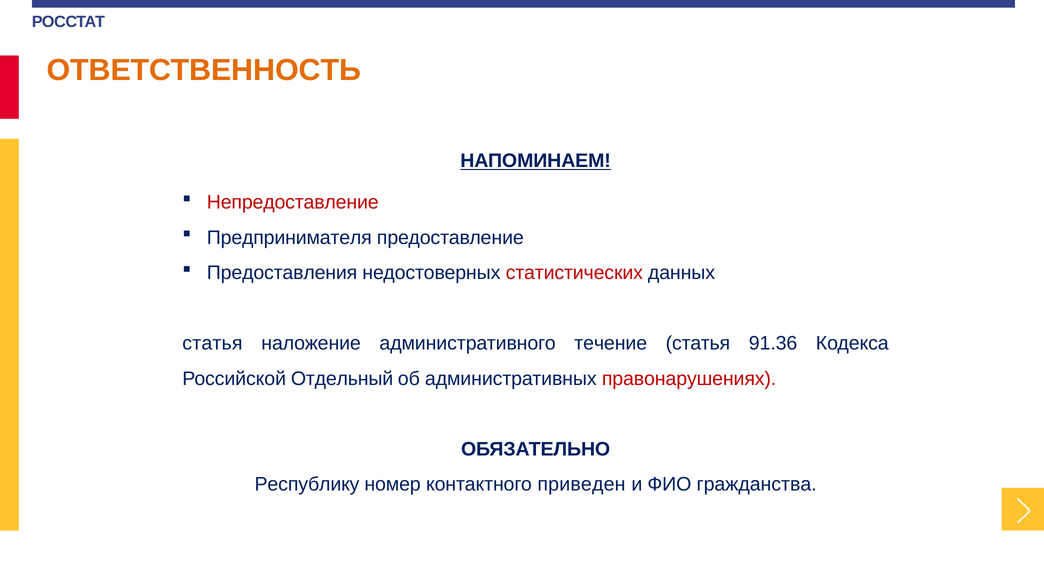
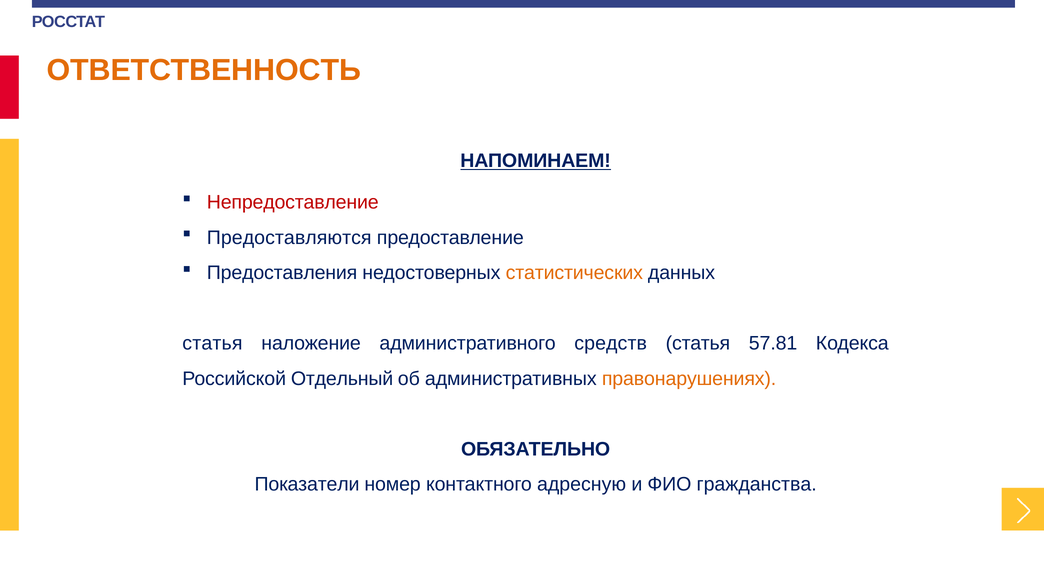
Предпринимателя: Предпринимателя -> Предоставляются
статистических colour: red -> orange
течение: течение -> средств
91.36: 91.36 -> 57.81
правонарушениях colour: red -> orange
Республику: Республику -> Показатели
приведен: приведен -> адресную
